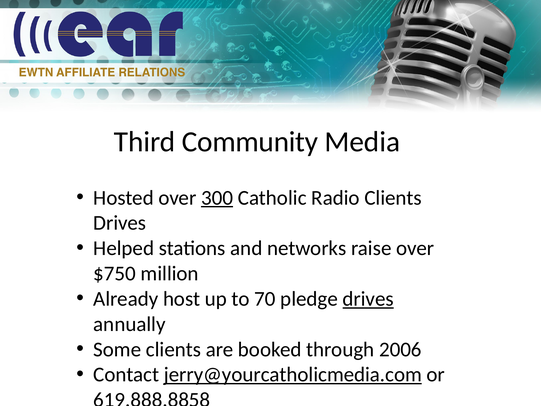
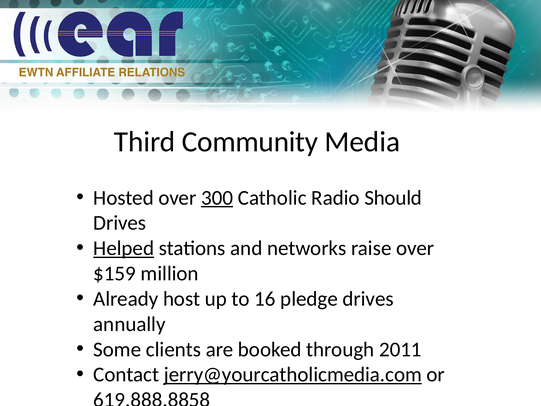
Radio Clients: Clients -> Should
Helped underline: none -> present
$750: $750 -> $159
70: 70 -> 16
drives at (368, 299) underline: present -> none
2006: 2006 -> 2011
